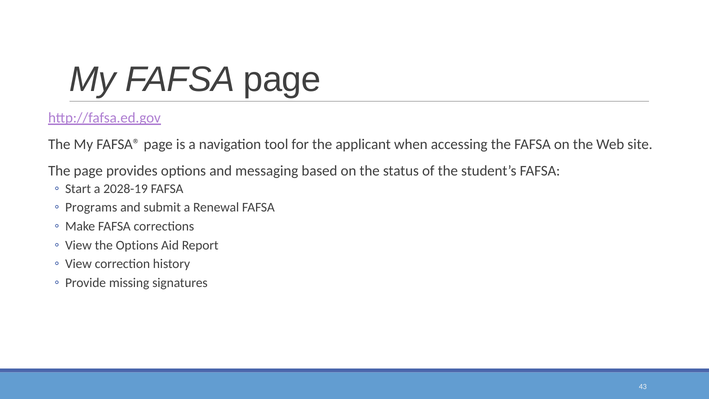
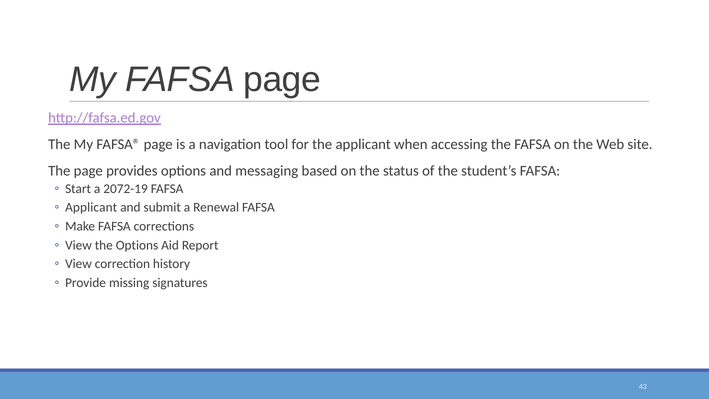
2028-19: 2028-19 -> 2072-19
Programs at (91, 207): Programs -> Applicant
